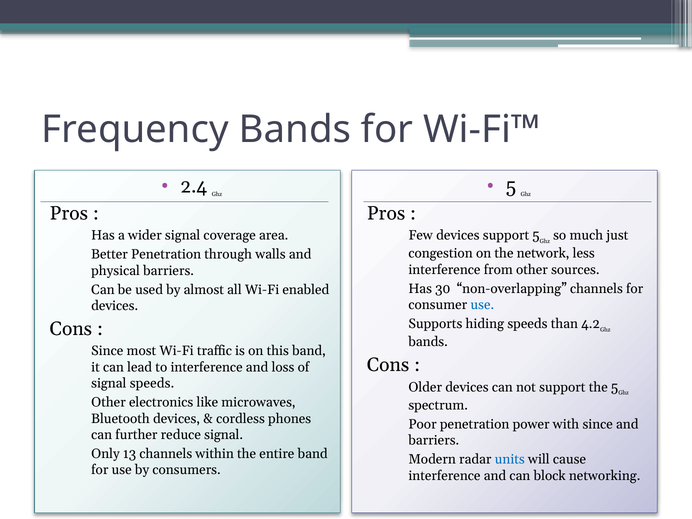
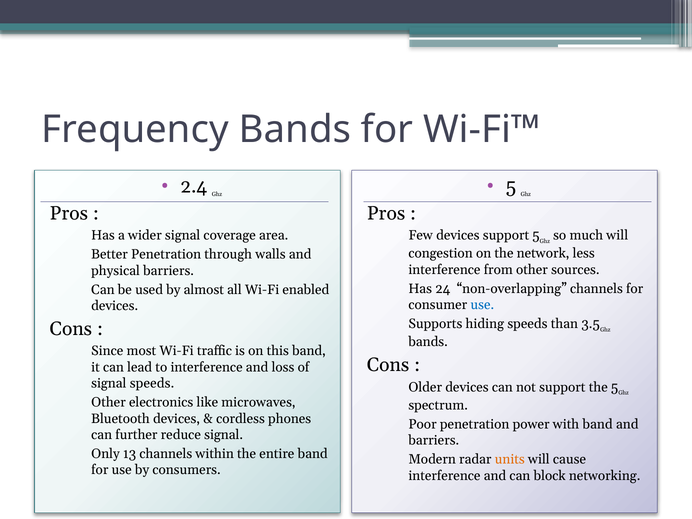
much just: just -> will
30: 30 -> 24
4.2: 4.2 -> 3.5
with since: since -> band
units colour: blue -> orange
